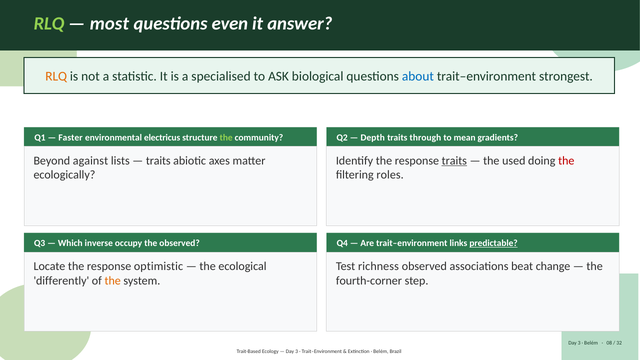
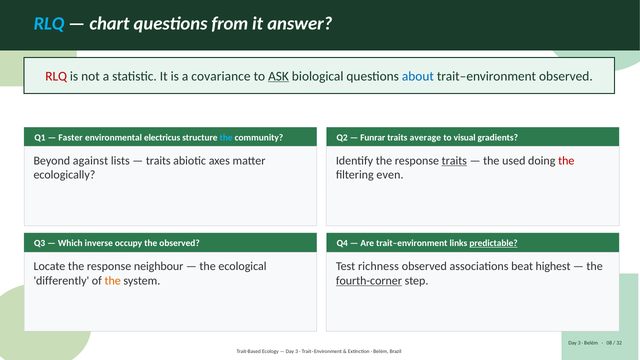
RLQ at (49, 23) colour: light green -> light blue
most: most -> chart
even: even -> from
RLQ at (56, 76) colour: orange -> red
specialised: specialised -> covariance
ASK underline: none -> present
trait–environment strongest: strongest -> observed
the at (226, 138) colour: light green -> light blue
Depth: Depth -> Funrar
through: through -> average
mean: mean -> visual
roles: roles -> even
optimistic: optimistic -> neighbour
change: change -> highest
fourth-corner underline: none -> present
